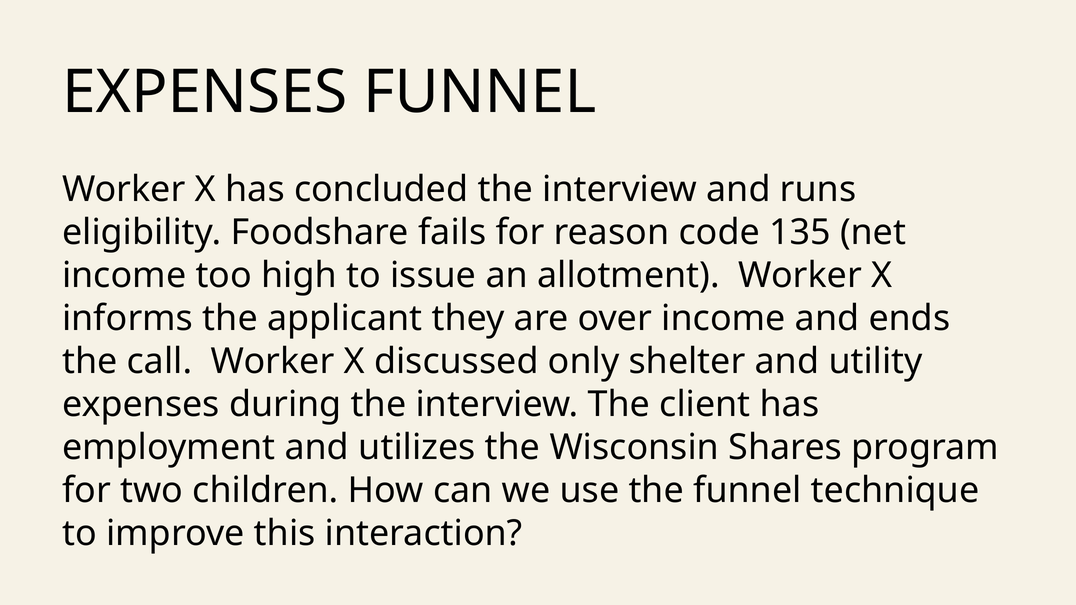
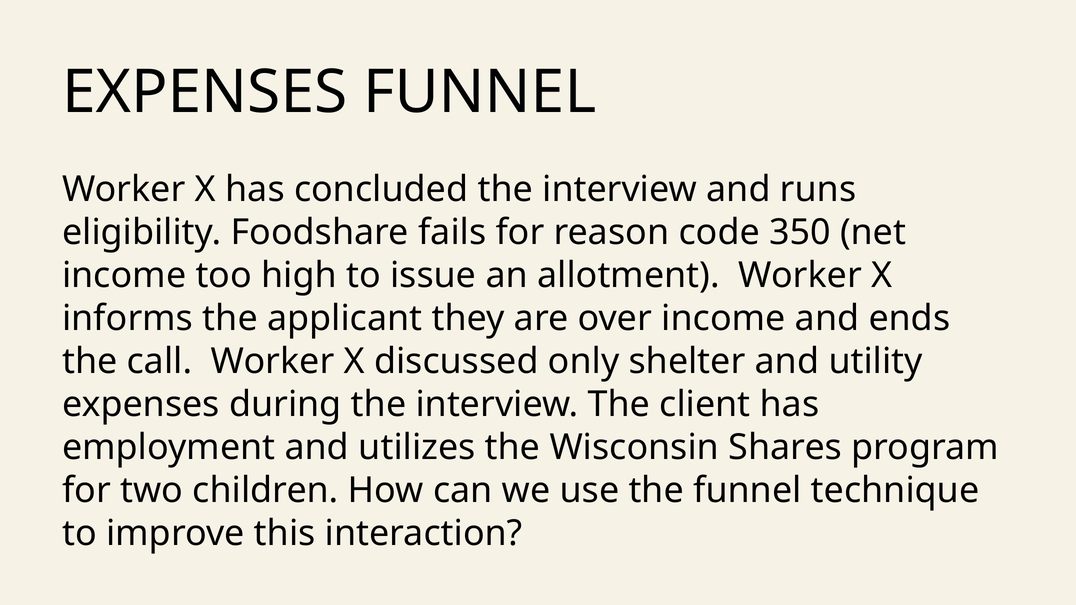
135: 135 -> 350
